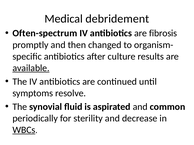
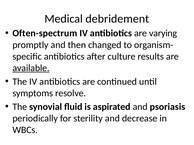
fibrosis: fibrosis -> varying
common: common -> psoriasis
WBCs underline: present -> none
